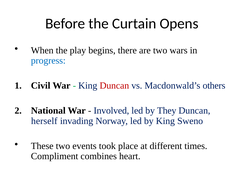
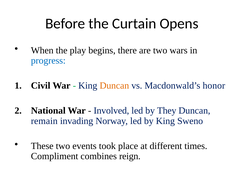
Duncan at (114, 86) colour: red -> orange
others: others -> honor
herself: herself -> remain
heart: heart -> reign
